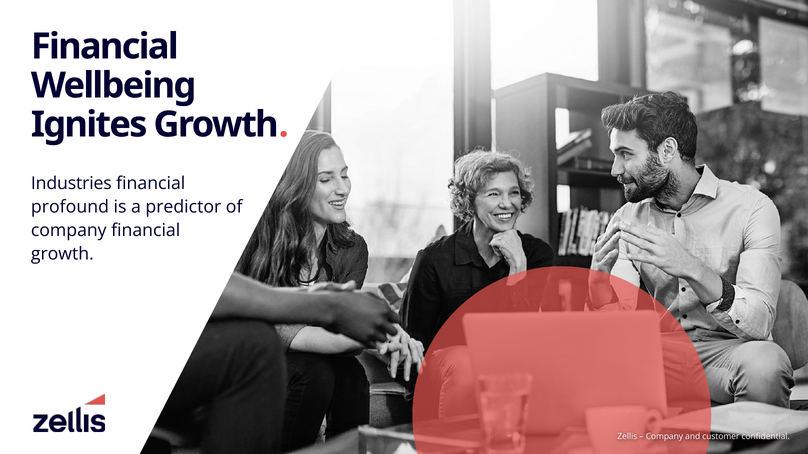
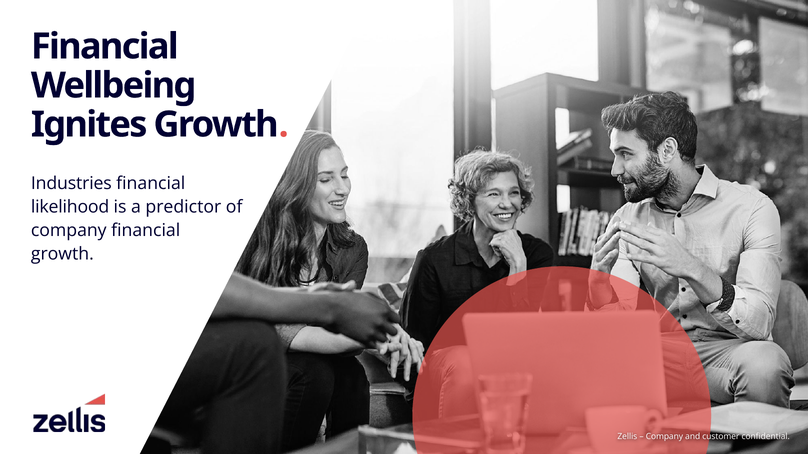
profound: profound -> likelihood
